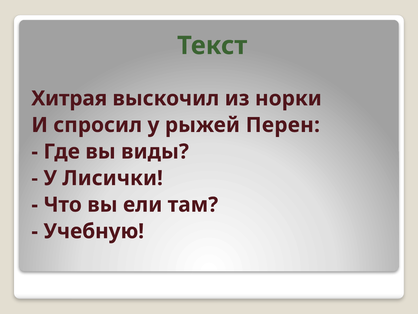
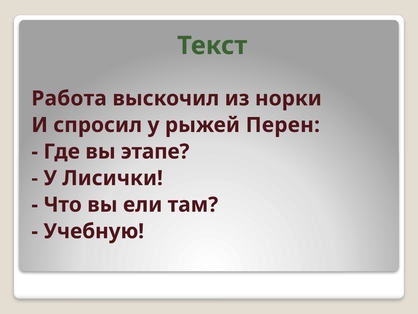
Хитрая: Хитрая -> Работа
виды: виды -> этапе
